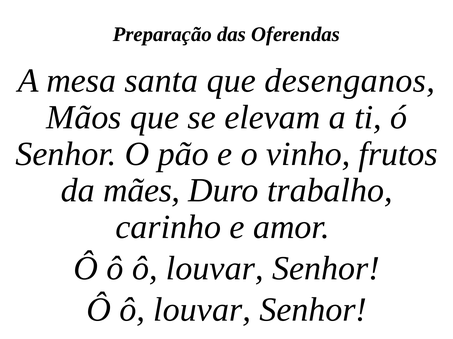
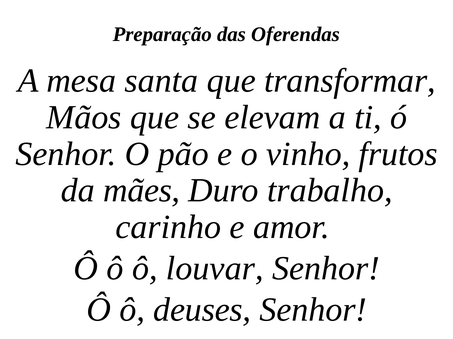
desenganos: desenganos -> transformar
louvar at (202, 310): louvar -> deuses
